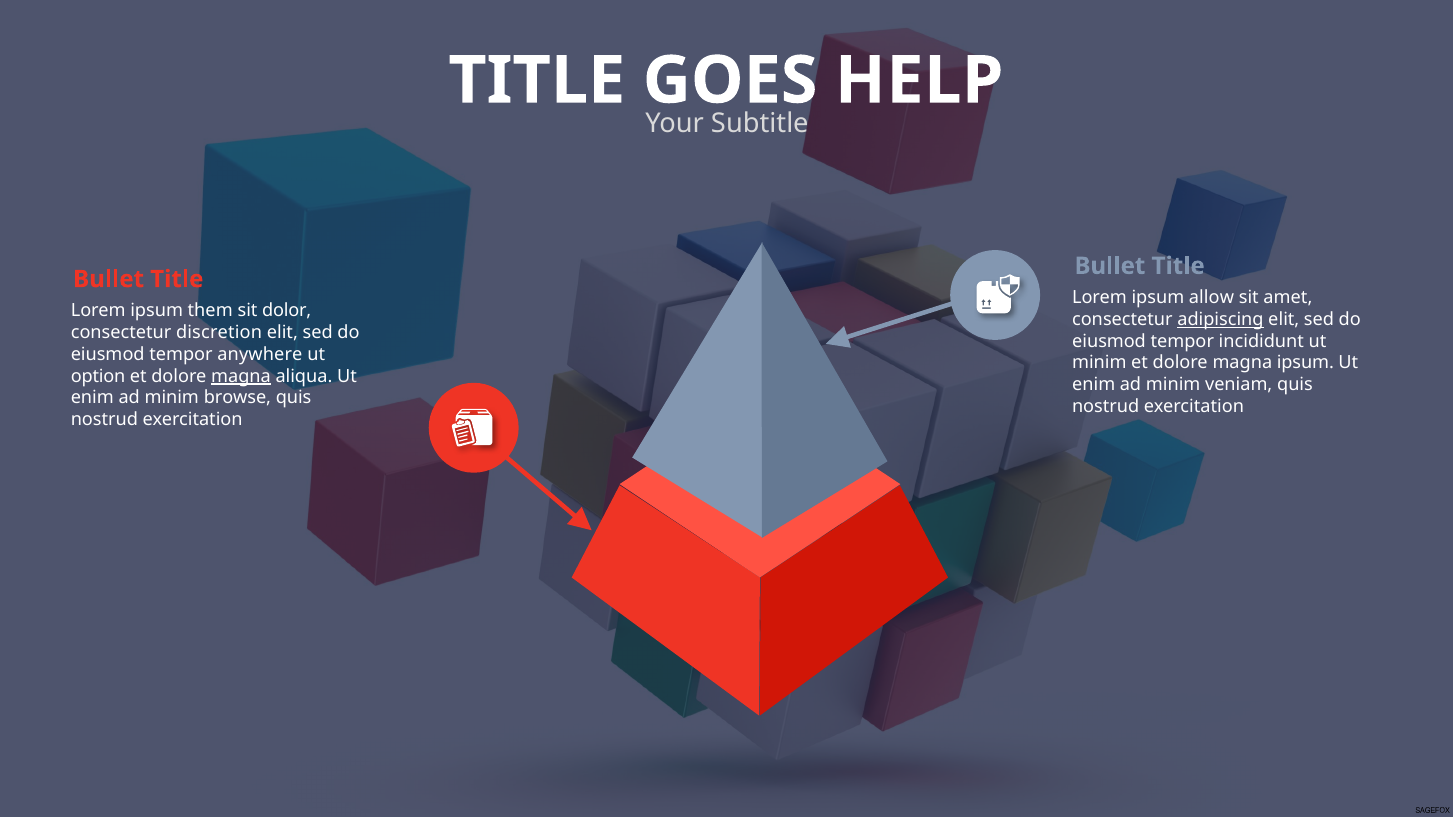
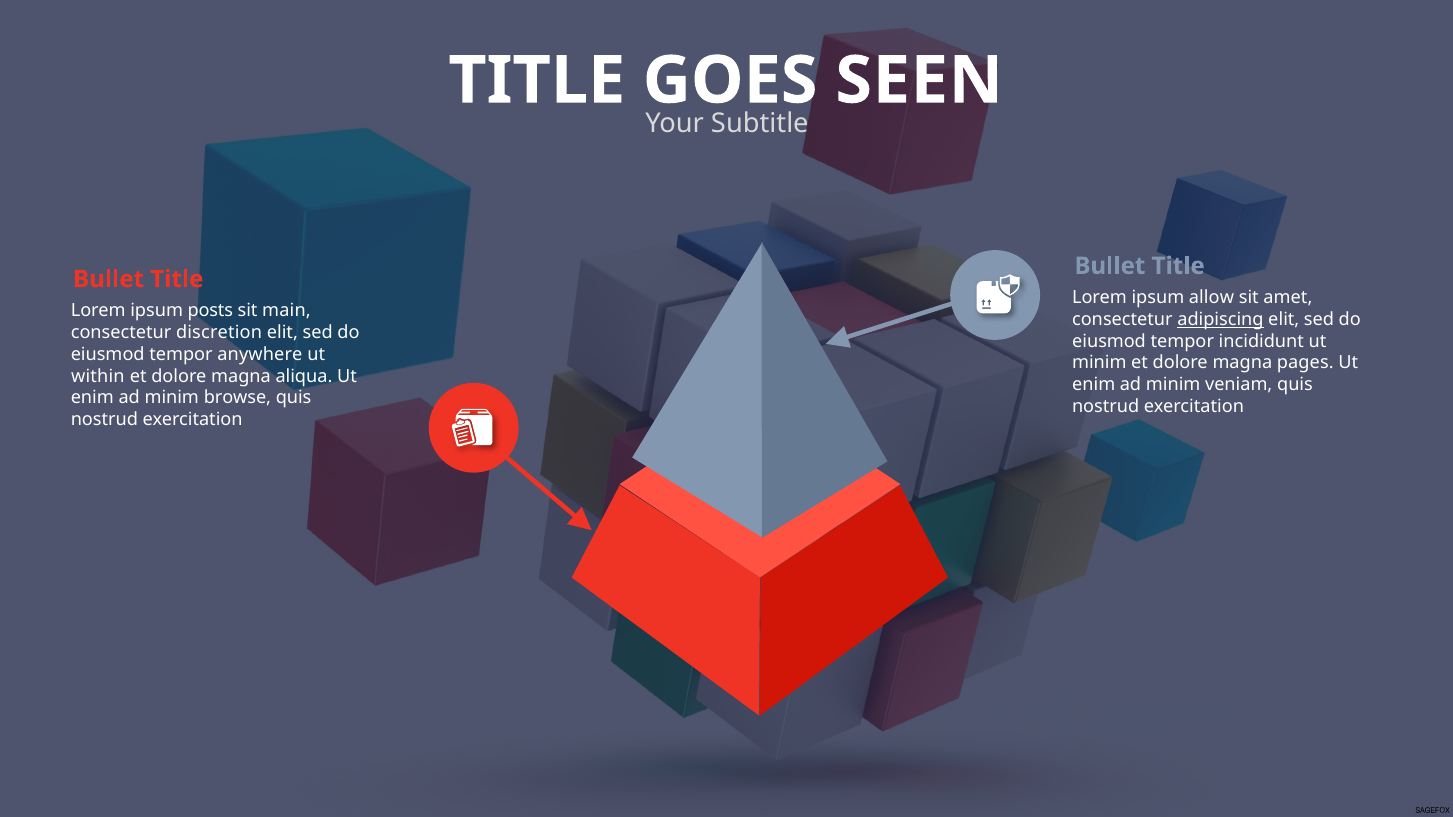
HELP: HELP -> SEEN
them: them -> posts
dolor: dolor -> main
magna ipsum: ipsum -> pages
option: option -> within
magna at (241, 376) underline: present -> none
